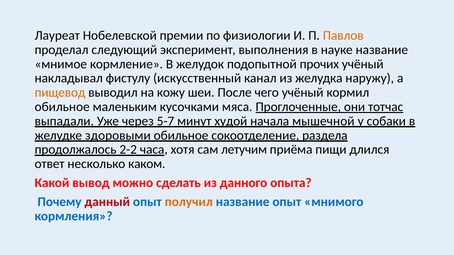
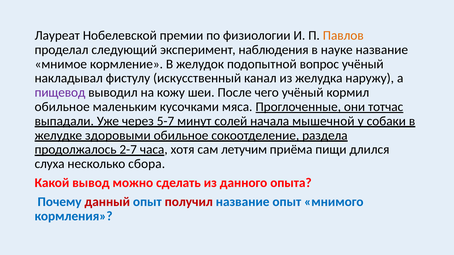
выполнения: выполнения -> наблюдения
прочих: прочих -> вопрос
пищевод colour: orange -> purple
худой: худой -> солей
2-2: 2-2 -> 2-7
ответ: ответ -> слуха
каком: каком -> сбора
получил colour: orange -> red
